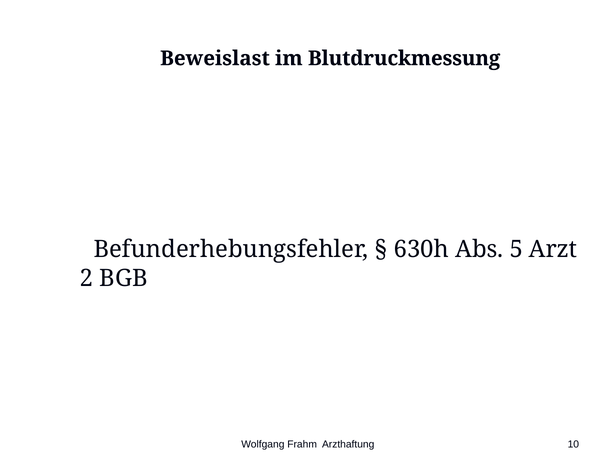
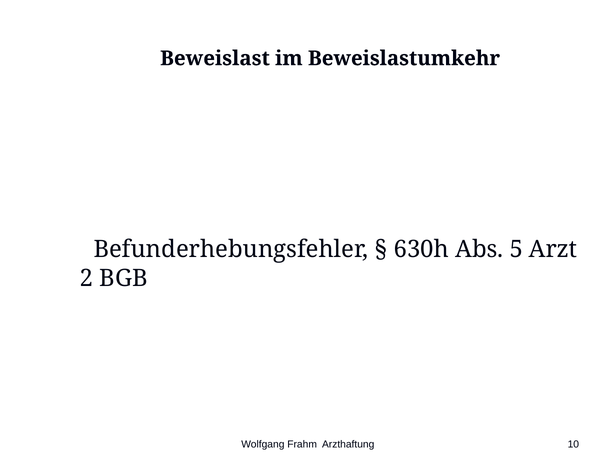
Blutdruckmessung: Blutdruckmessung -> Beweislastumkehr
